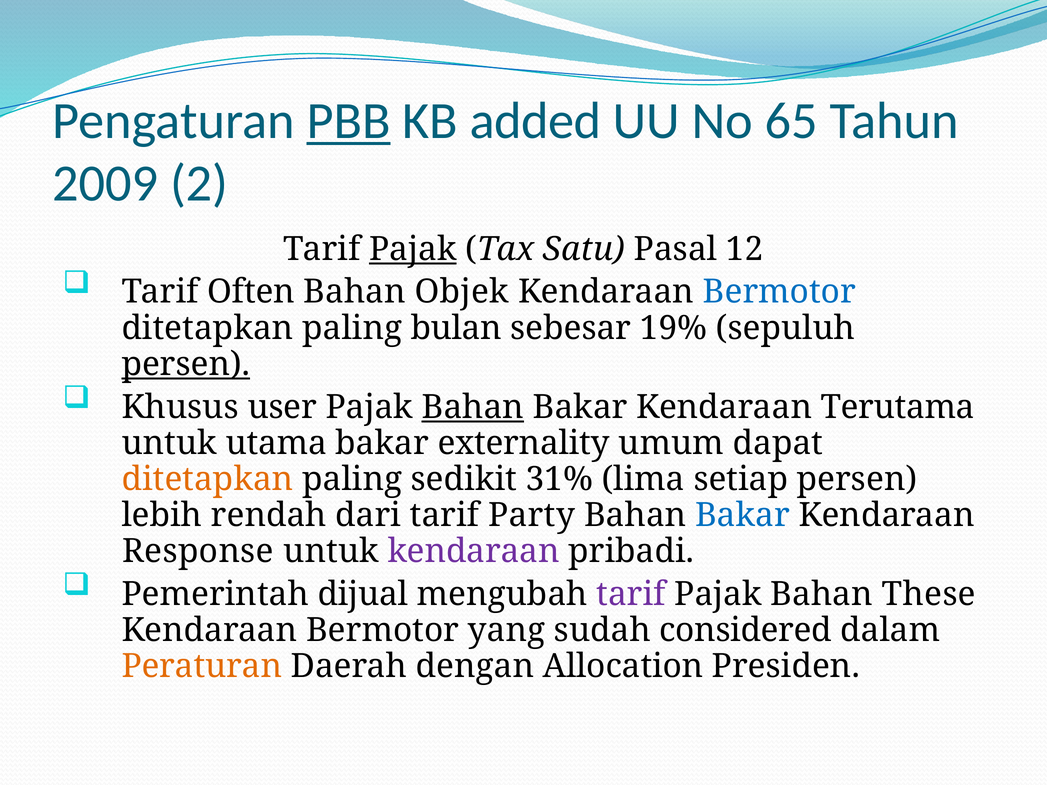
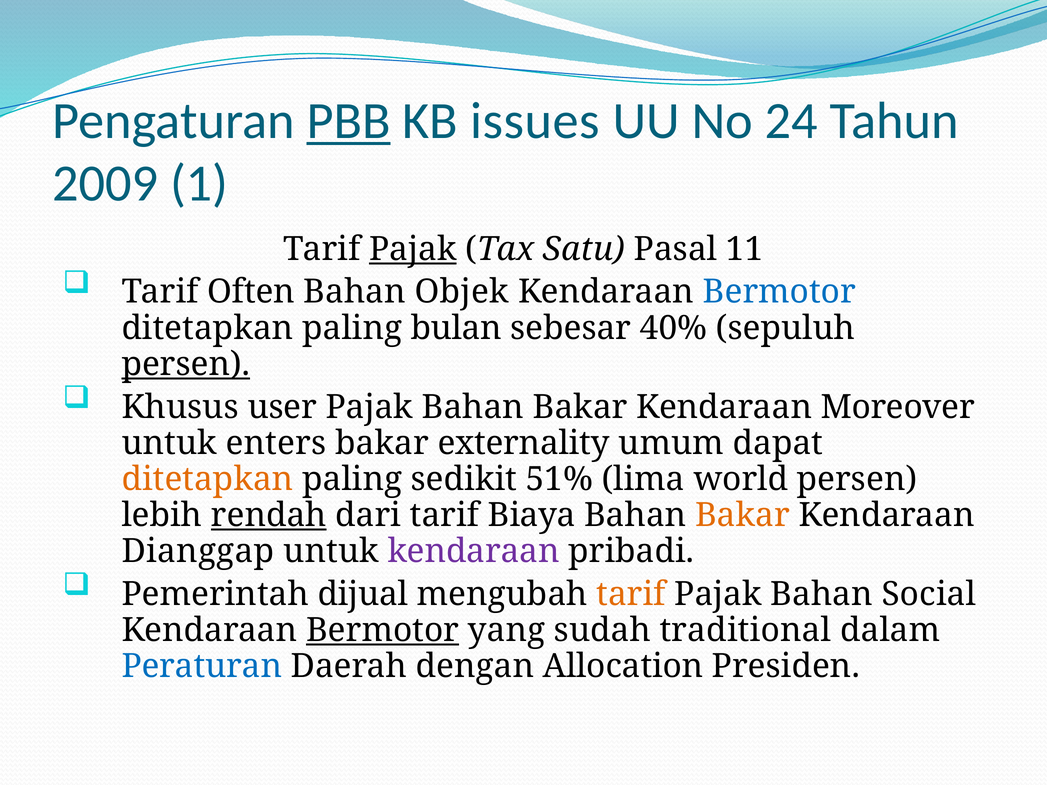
added: added -> issues
65: 65 -> 24
2: 2 -> 1
12: 12 -> 11
19%: 19% -> 40%
Bahan at (473, 407) underline: present -> none
Terutama: Terutama -> Moreover
utama: utama -> enters
31%: 31% -> 51%
setiap: setiap -> world
rendah underline: none -> present
Party: Party -> Biaya
Bakar at (743, 515) colour: blue -> orange
Response: Response -> Dianggap
tarif at (631, 594) colour: purple -> orange
These: These -> Social
Bermotor at (383, 631) underline: none -> present
considered: considered -> traditional
Peraturan colour: orange -> blue
